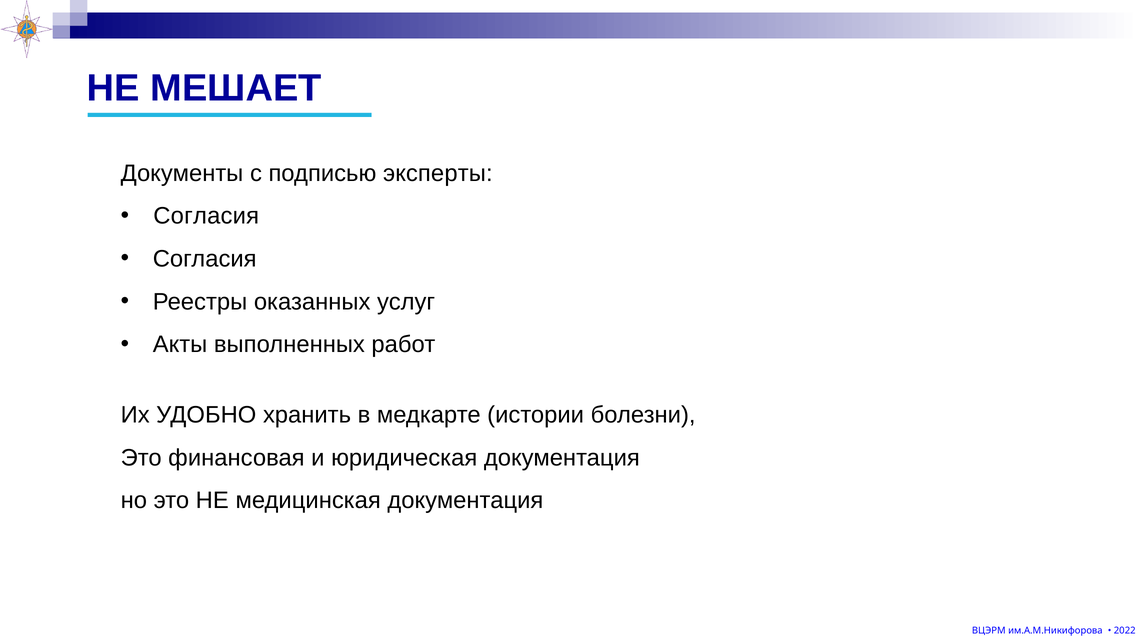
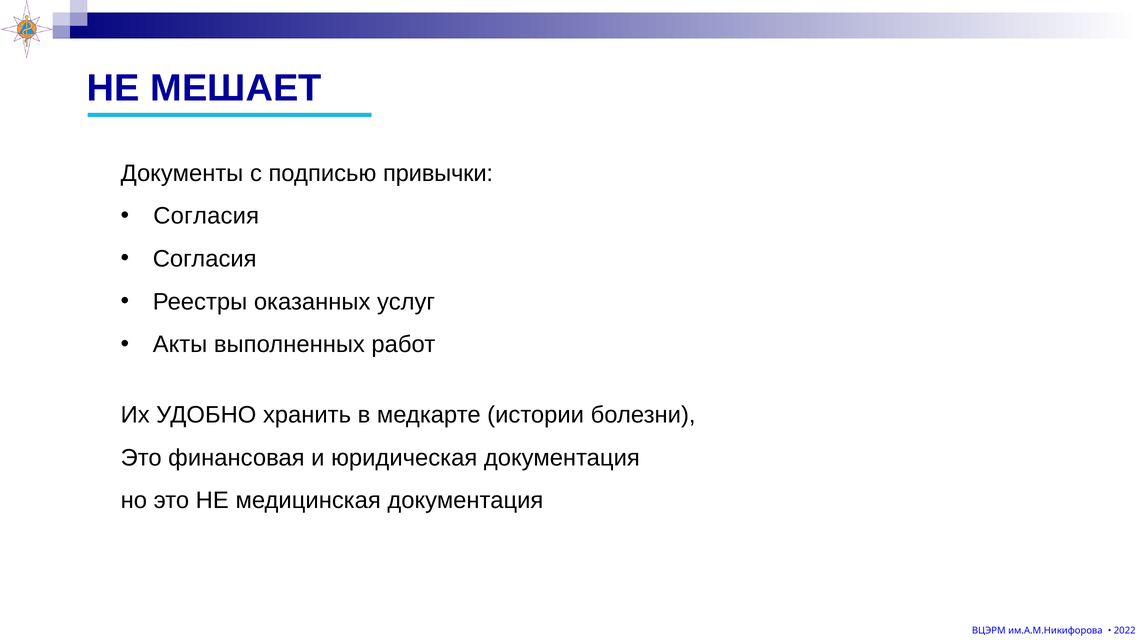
эксперты: эксперты -> привычки
